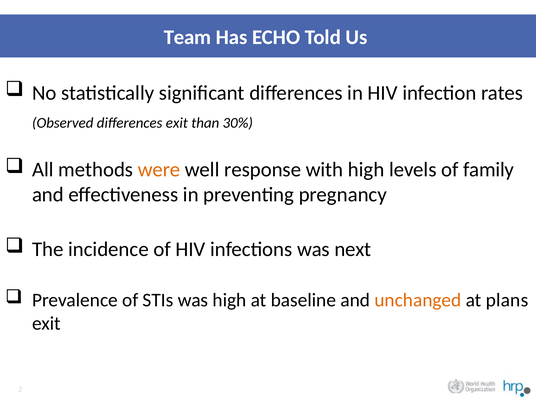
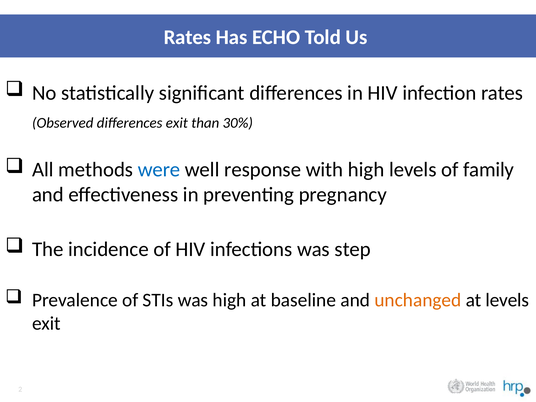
Team at (187, 37): Team -> Rates
were colour: orange -> blue
next: next -> step
at plans: plans -> levels
